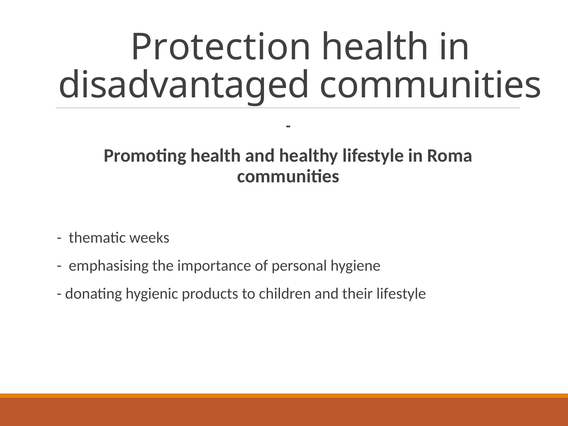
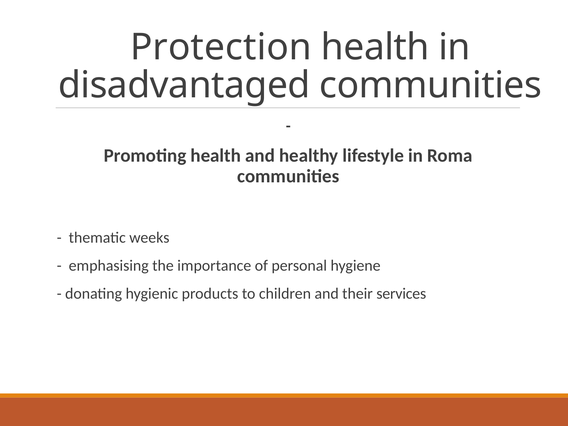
their lifestyle: lifestyle -> services
